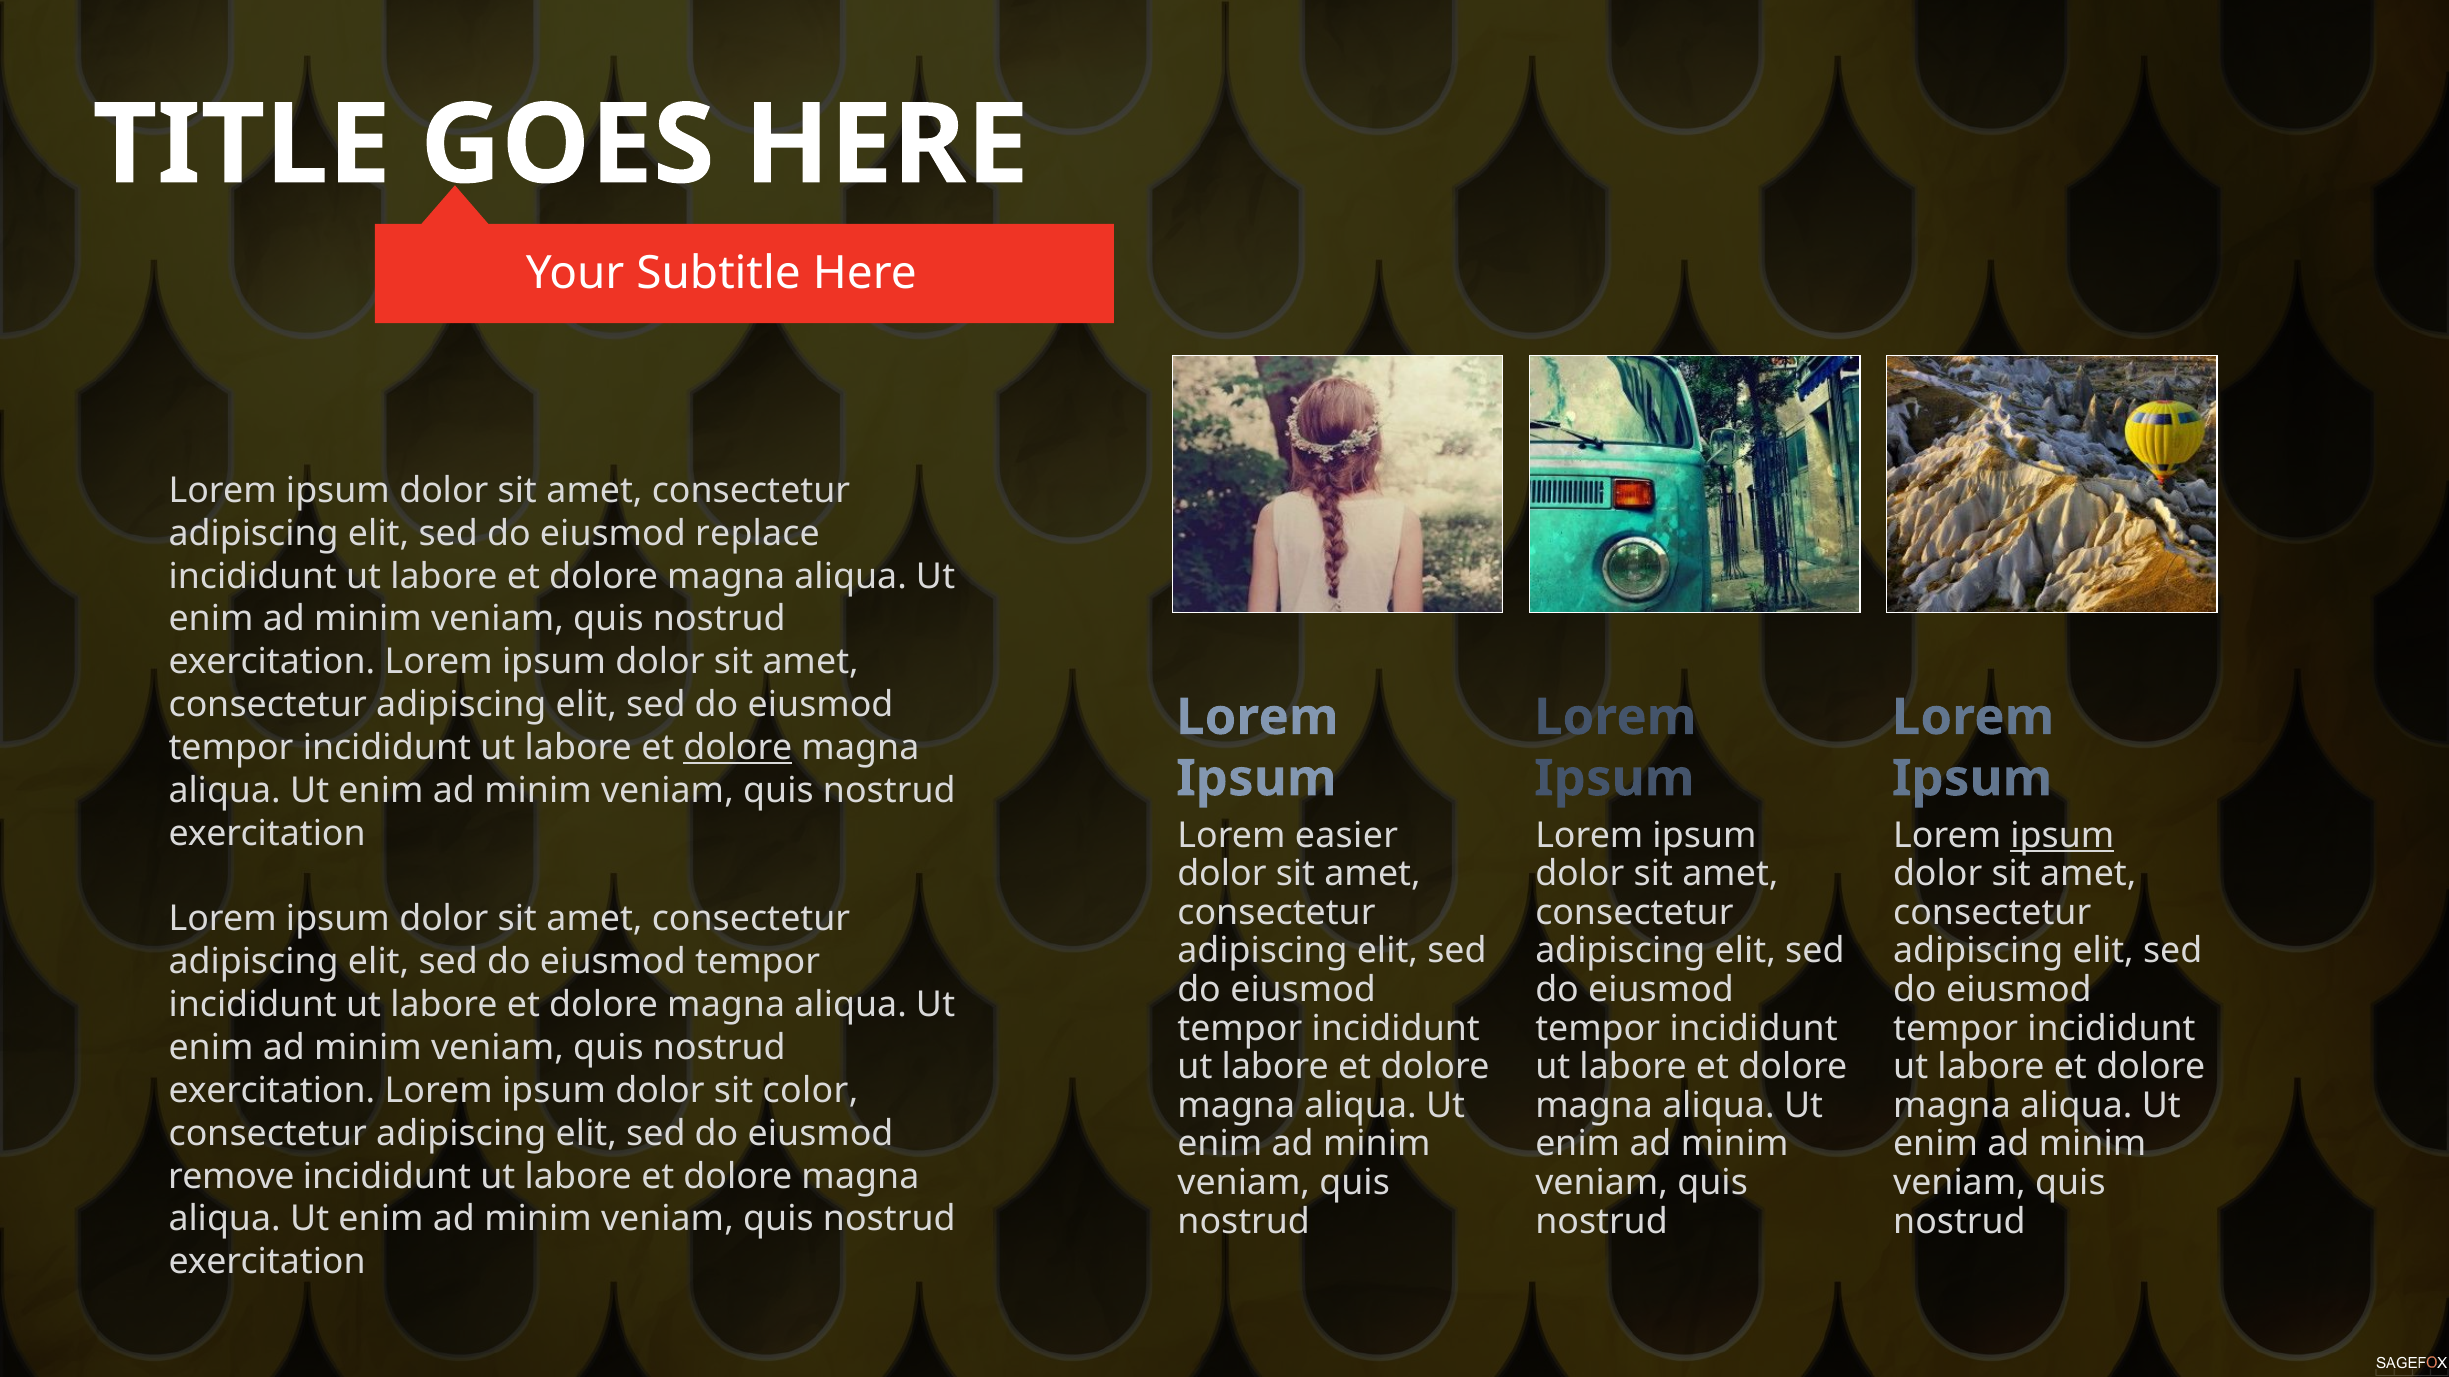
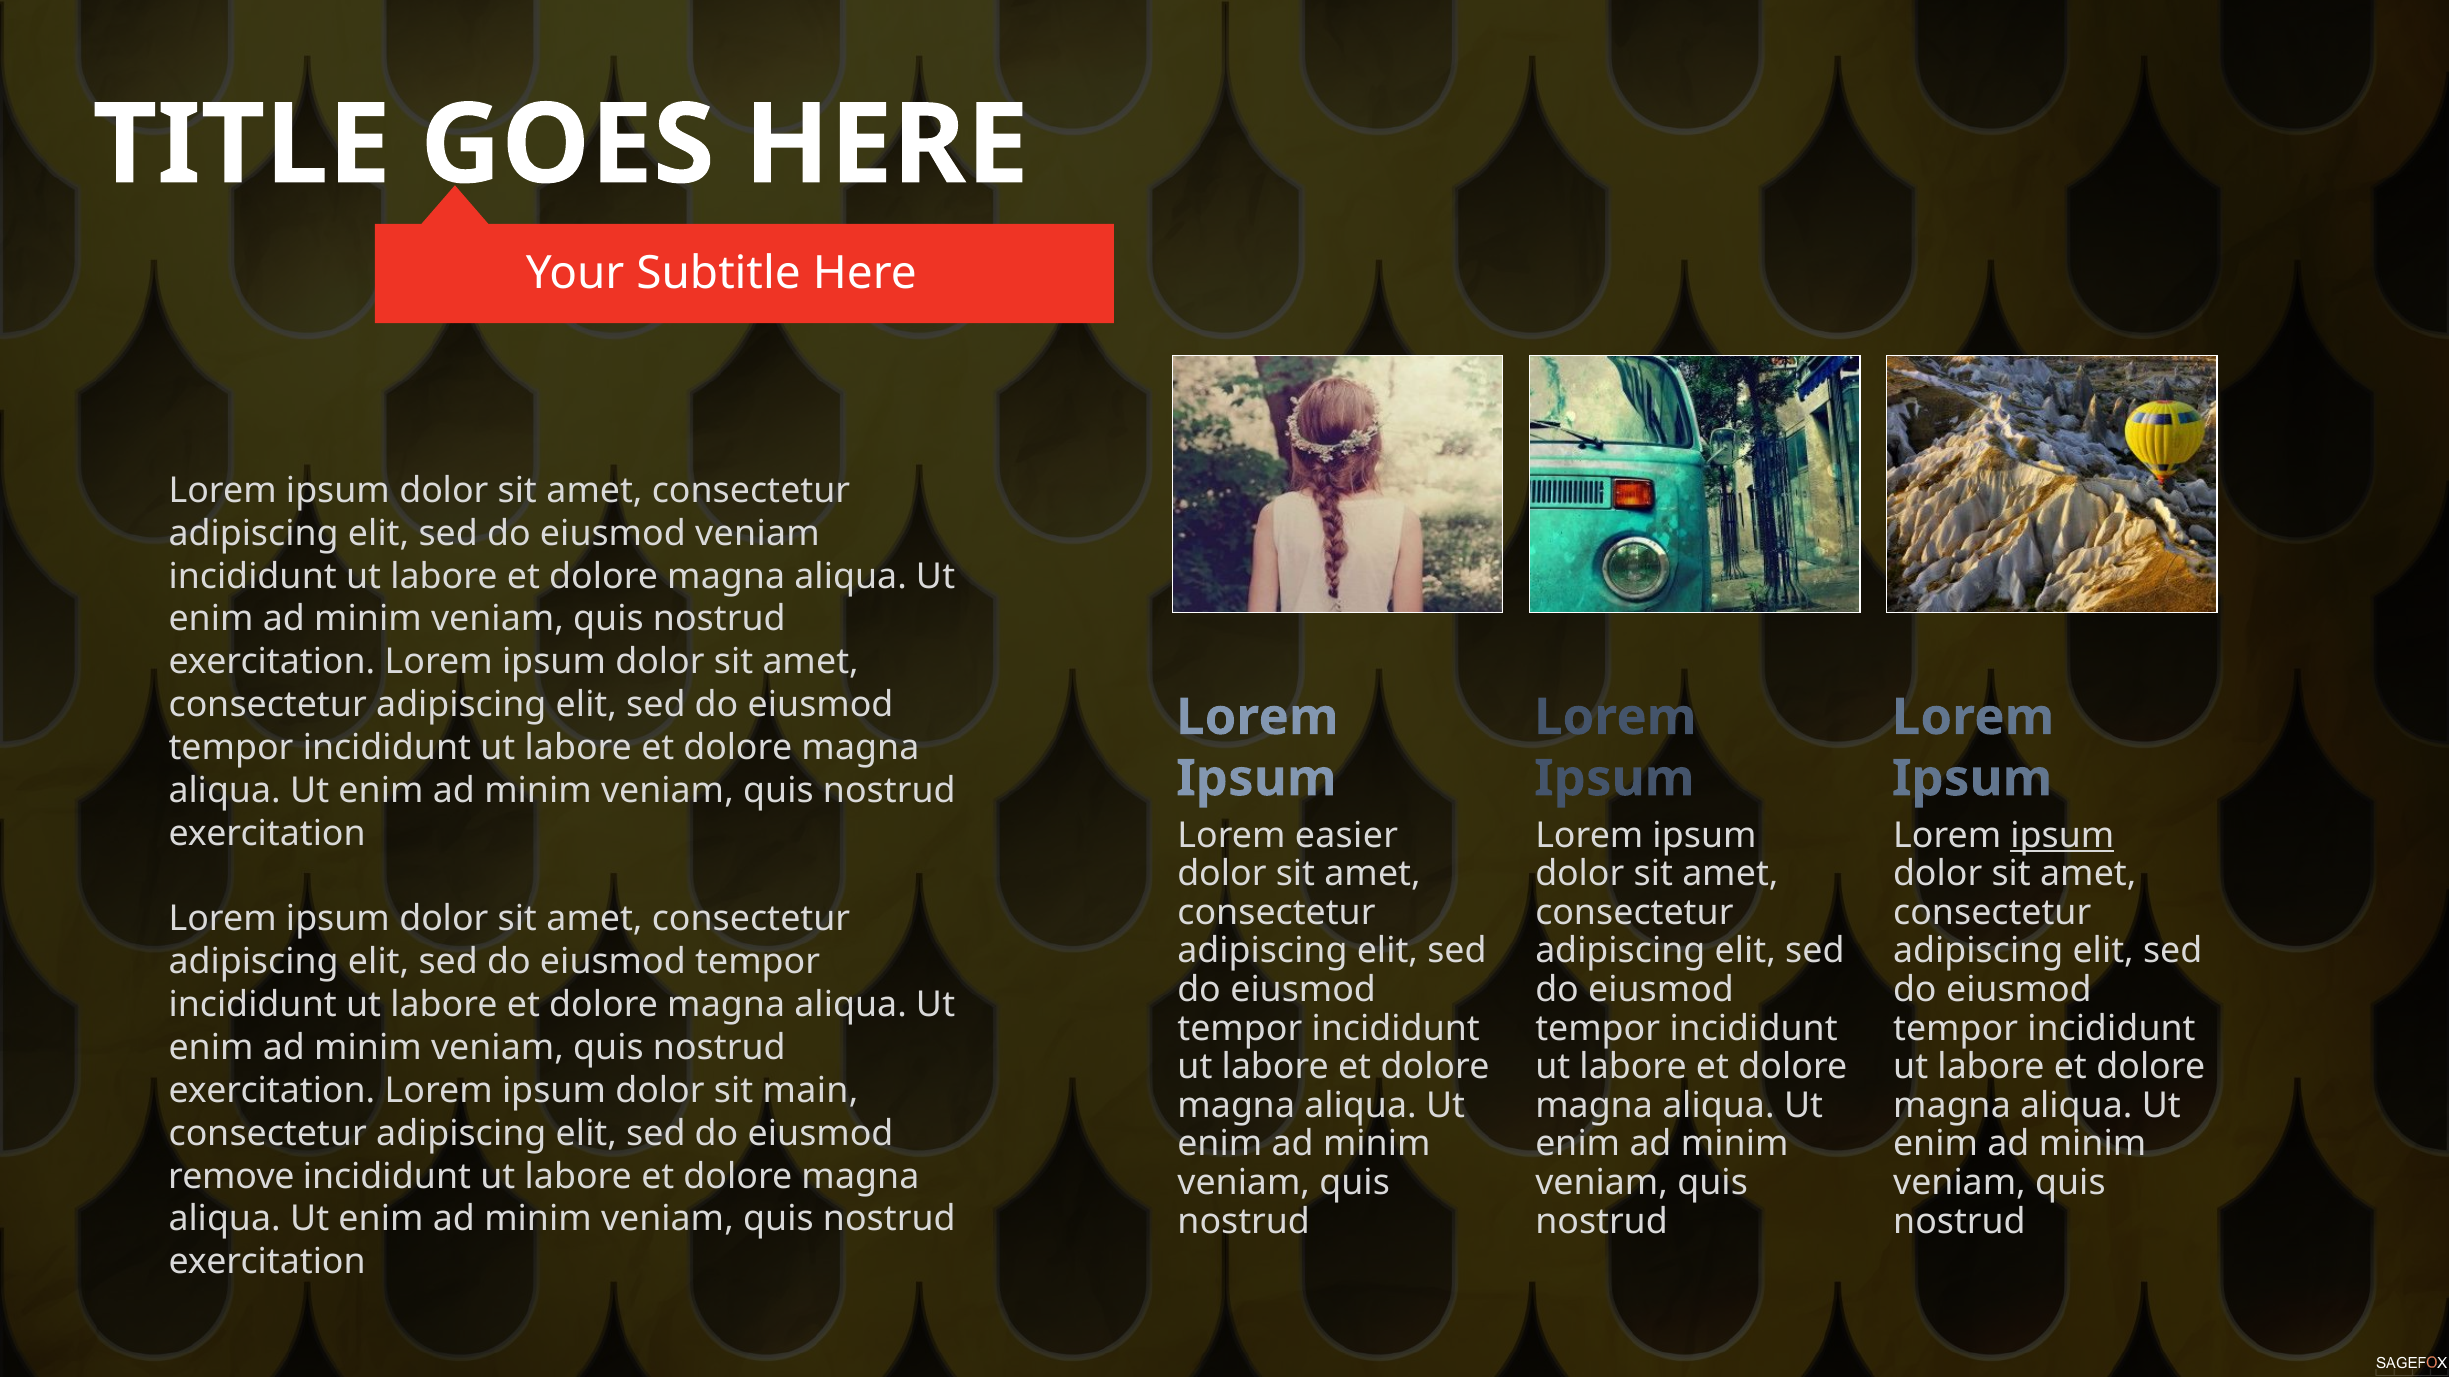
eiusmod replace: replace -> veniam
dolore at (738, 748) underline: present -> none
color: color -> main
